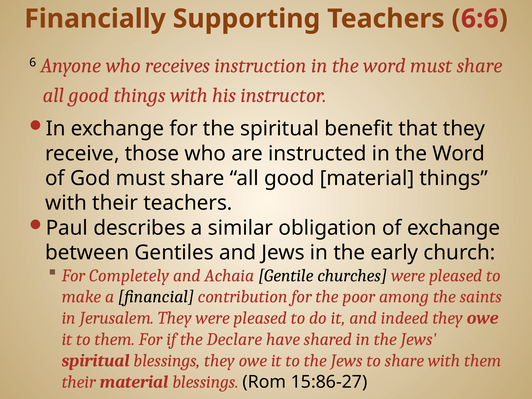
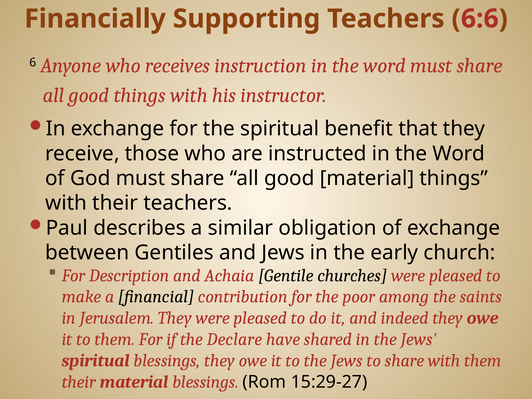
Completely: Completely -> Description
15:86-27: 15:86-27 -> 15:29-27
